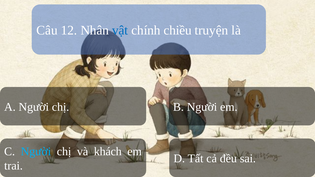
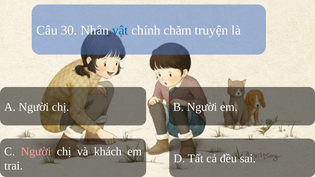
12: 12 -> 30
chiều: chiều -> chăm
Người at (36, 152) colour: light blue -> pink
